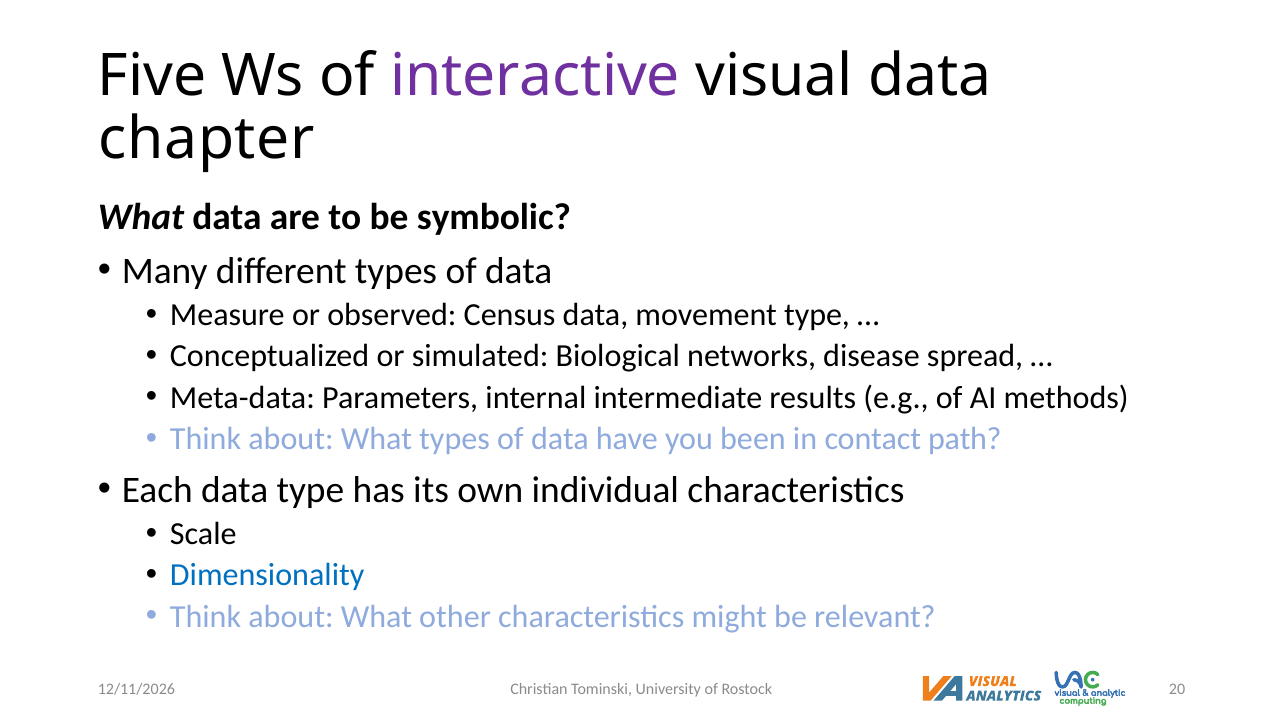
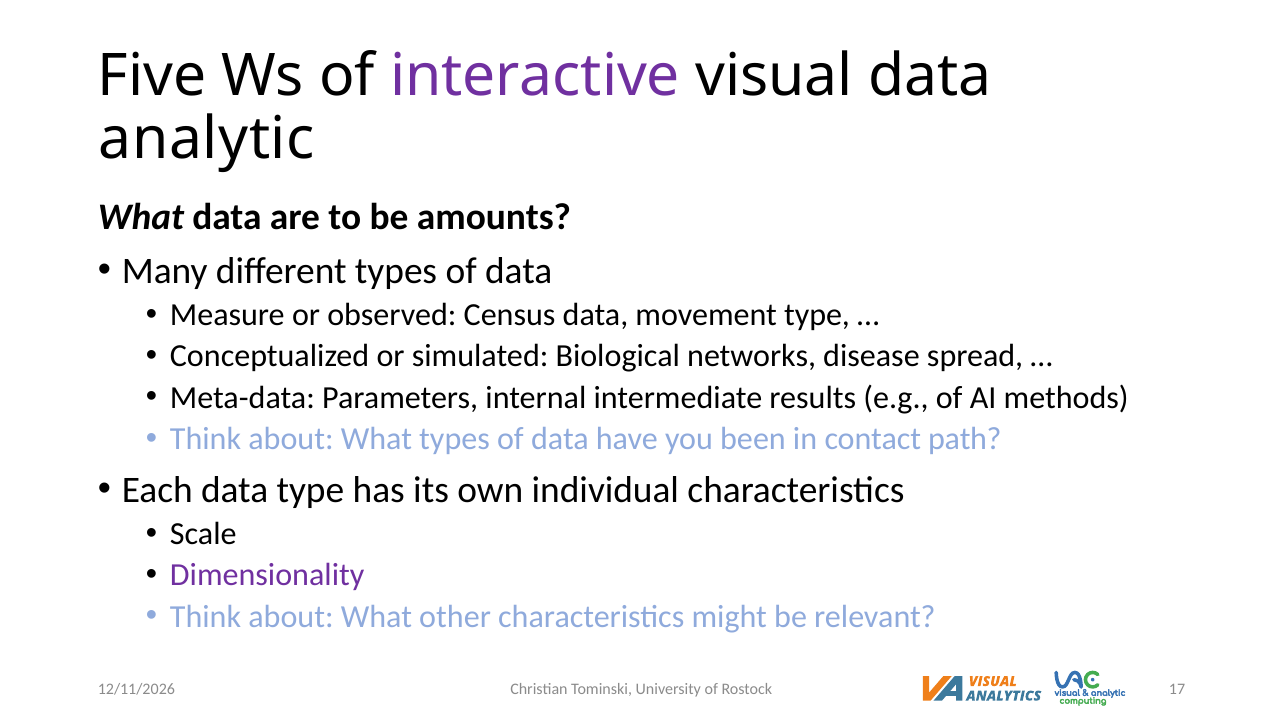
chapter: chapter -> analytic
symbolic: symbolic -> amounts
Dimensionality colour: blue -> purple
20: 20 -> 17
